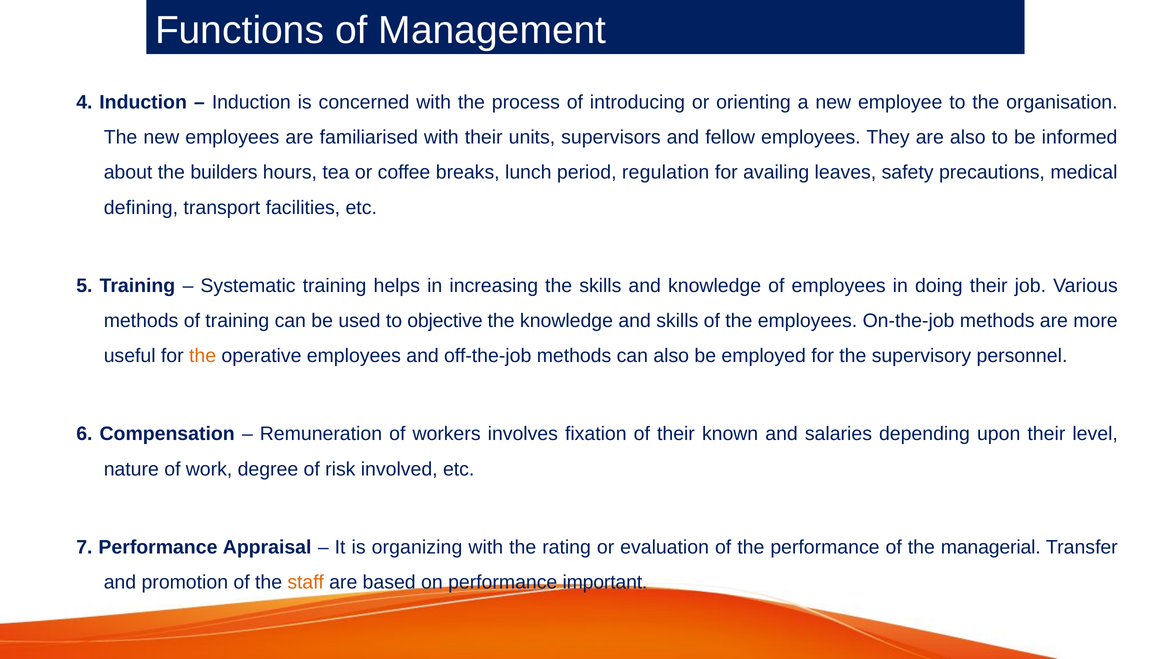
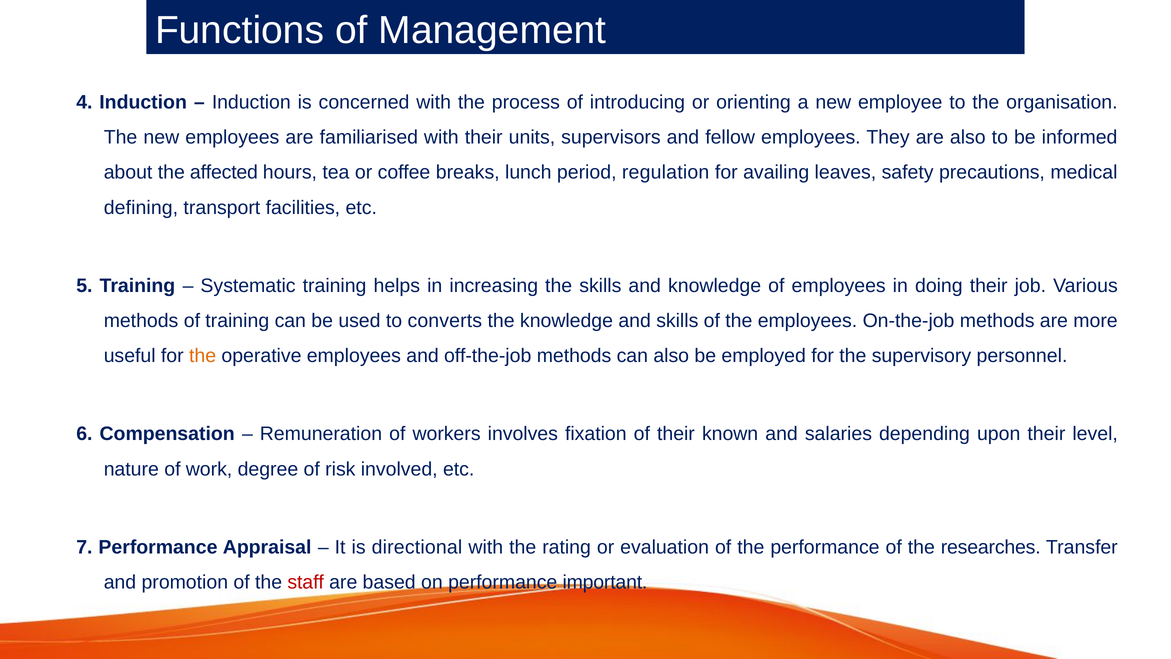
builders: builders -> affected
objective: objective -> converts
organizing: organizing -> directional
managerial: managerial -> researches
staff colour: orange -> red
